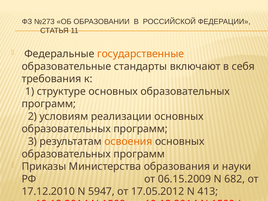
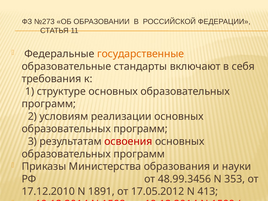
освоения colour: orange -> red
06.15.2009: 06.15.2009 -> 48.99.3456
682: 682 -> 353
5947: 5947 -> 1891
